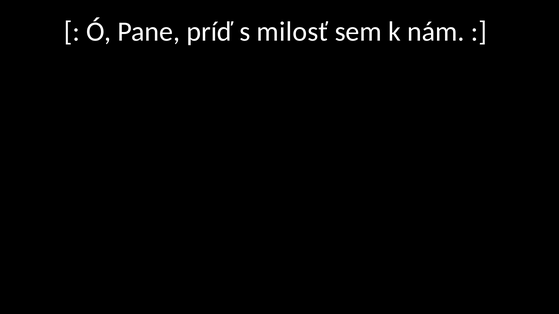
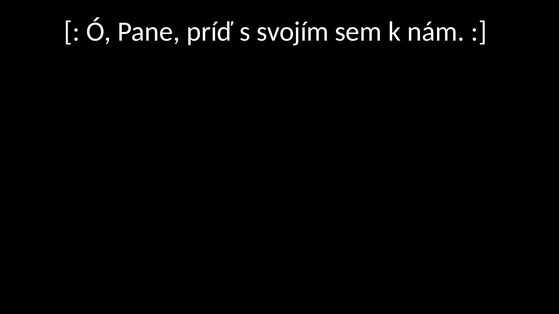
milosť: milosť -> svojím
